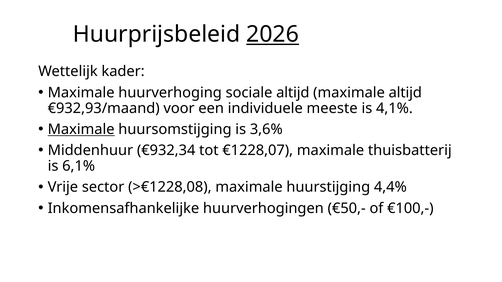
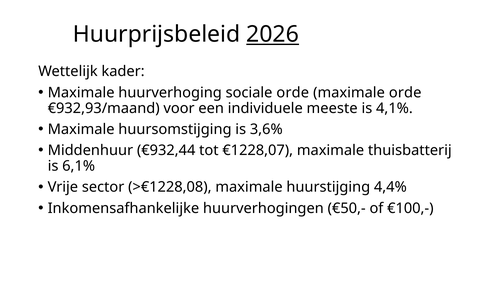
sociale altijd: altijd -> orde
maximale altijd: altijd -> orde
Maximale at (81, 130) underline: present -> none
€932,34: €932,34 -> €932,44
